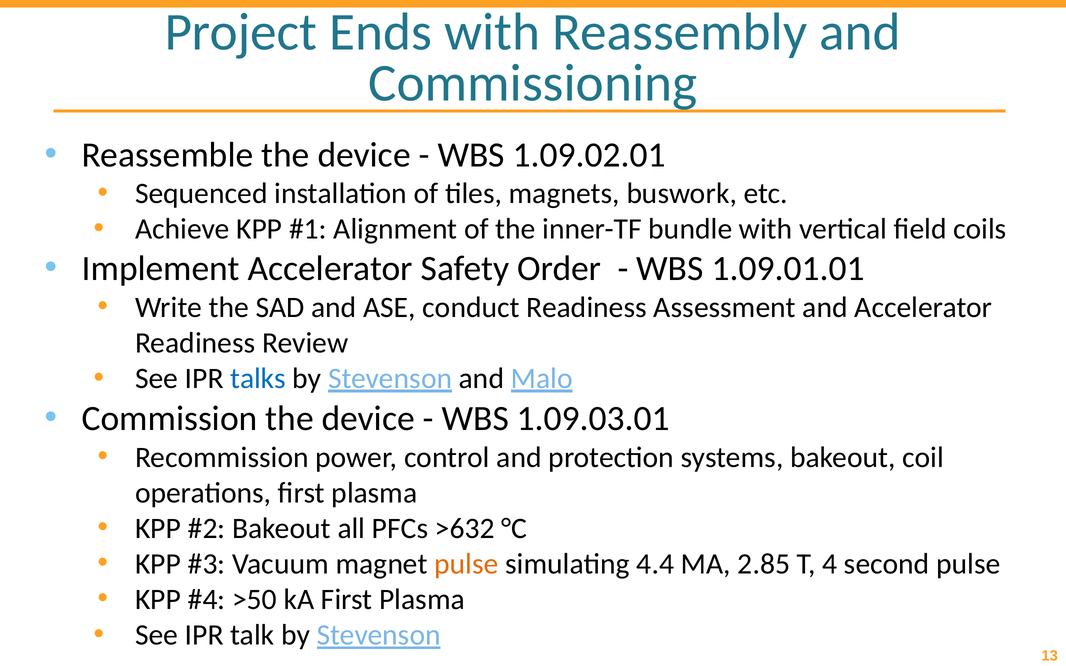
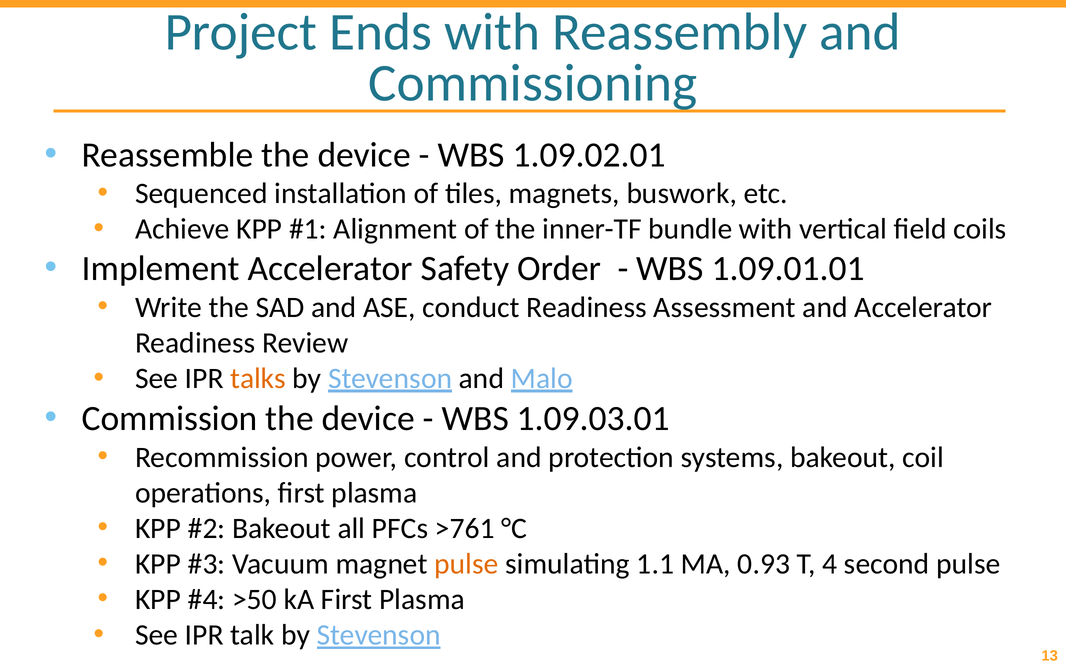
talks colour: blue -> orange
>632: >632 -> >761
4.4: 4.4 -> 1.1
2.85: 2.85 -> 0.93
